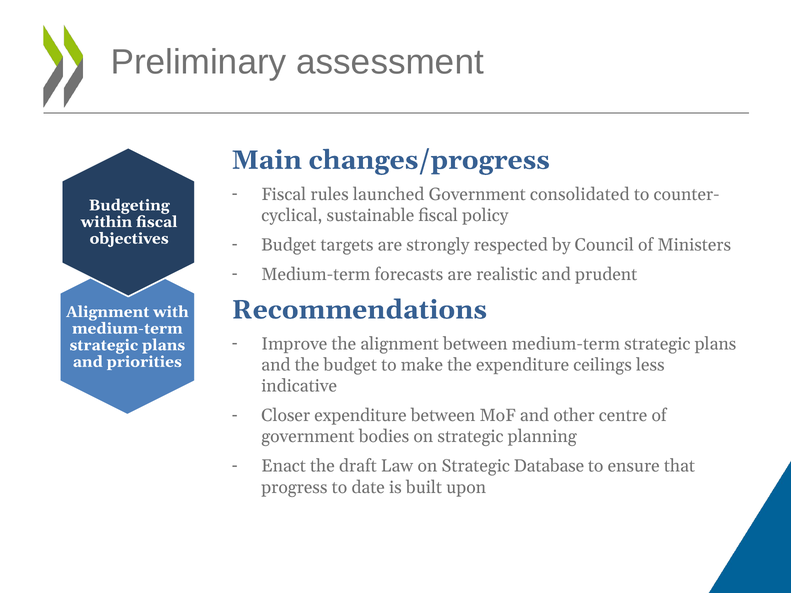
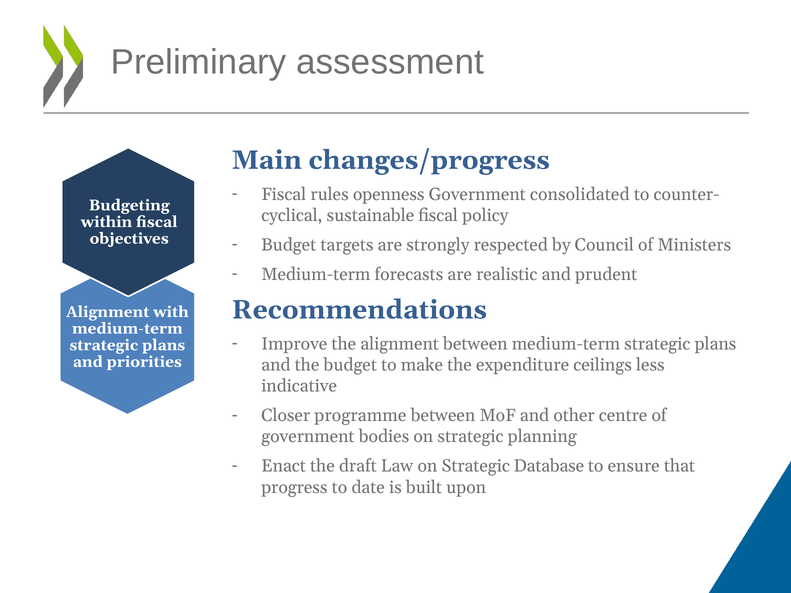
launched: launched -> openness
Closer expenditure: expenditure -> programme
